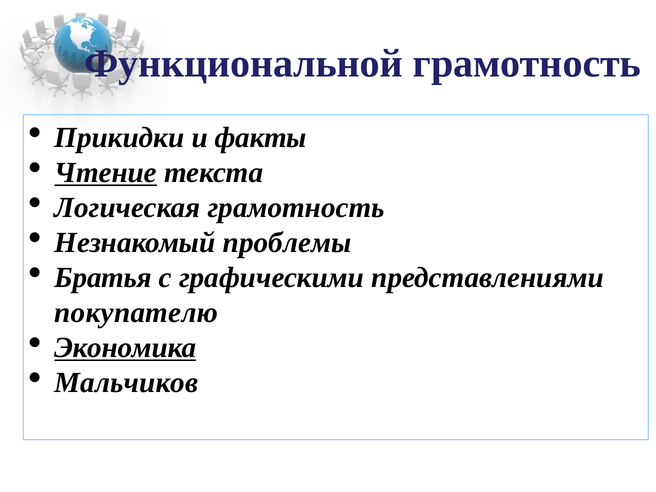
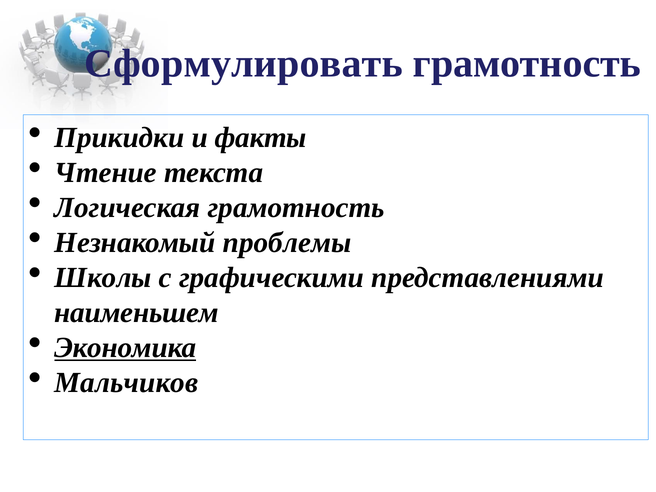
Функциональной: Функциональной -> Сформулировать
Чтение underline: present -> none
Братья: Братья -> Школы
покупателю: покупателю -> наименьшем
